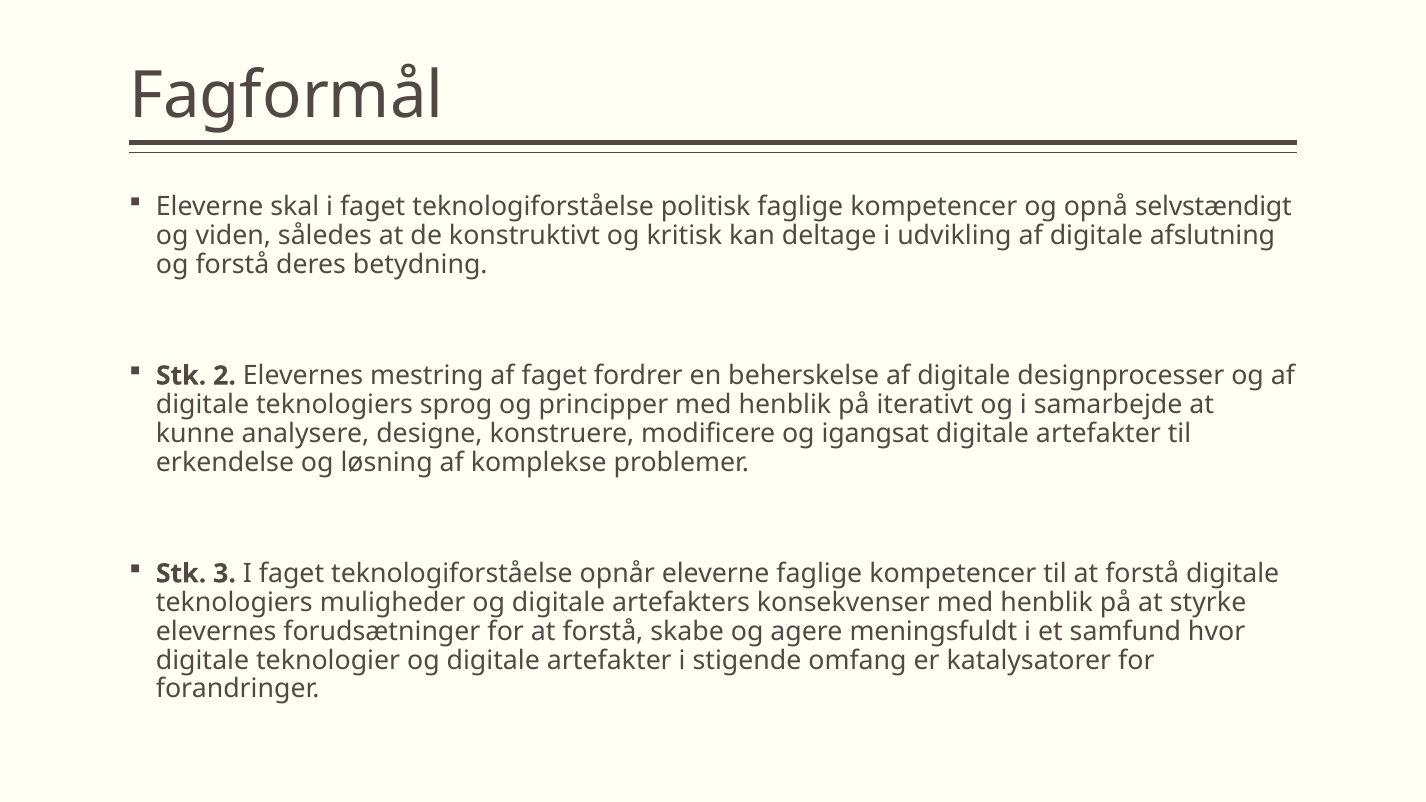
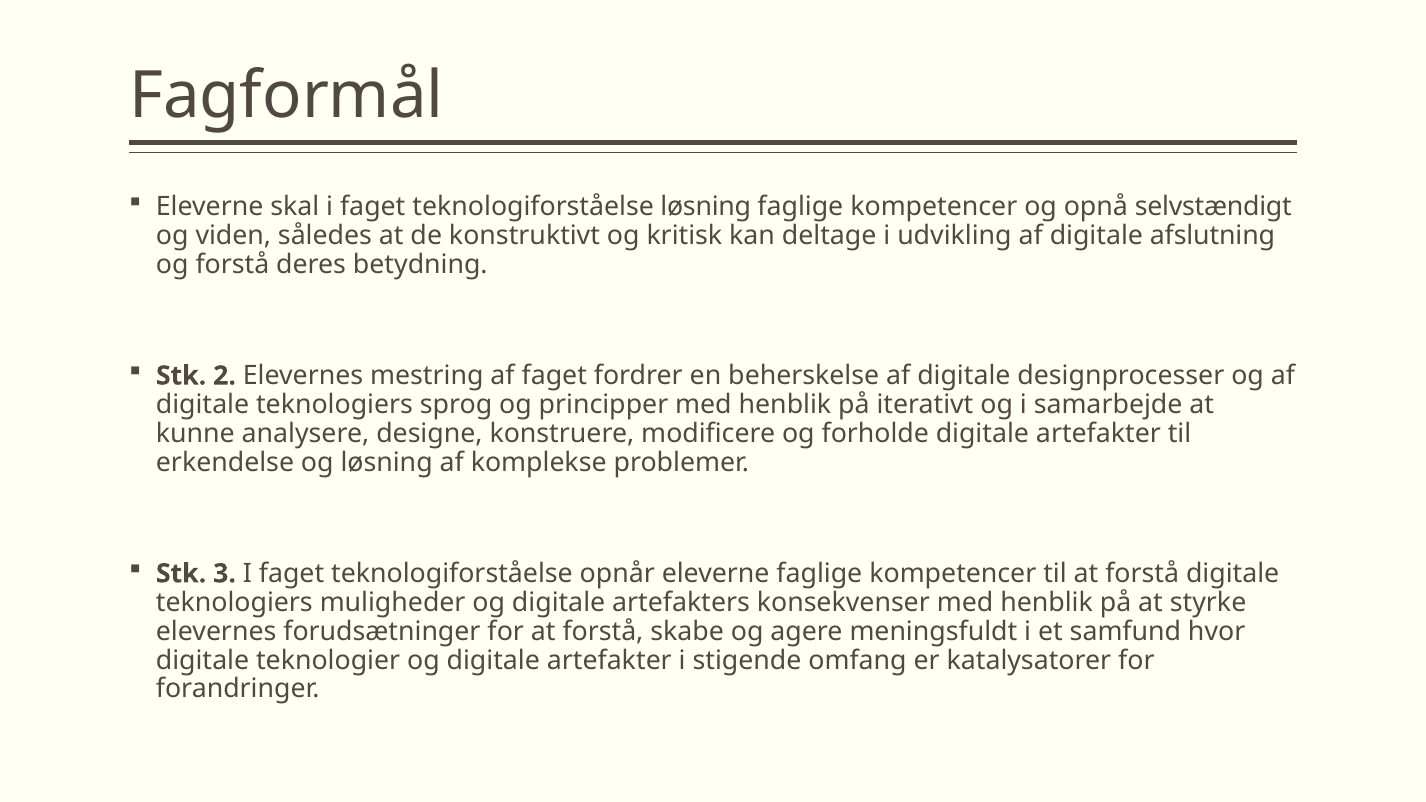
teknologiforståelse politisk: politisk -> løsning
igangsat: igangsat -> forholde
